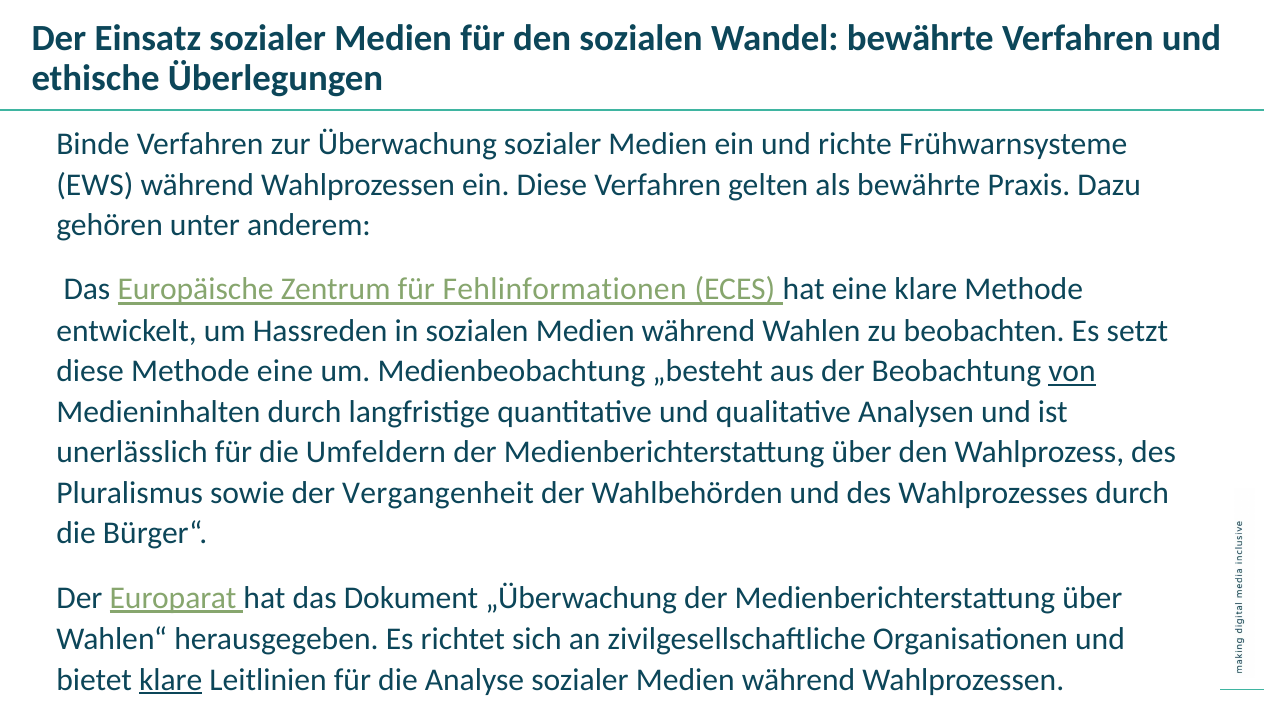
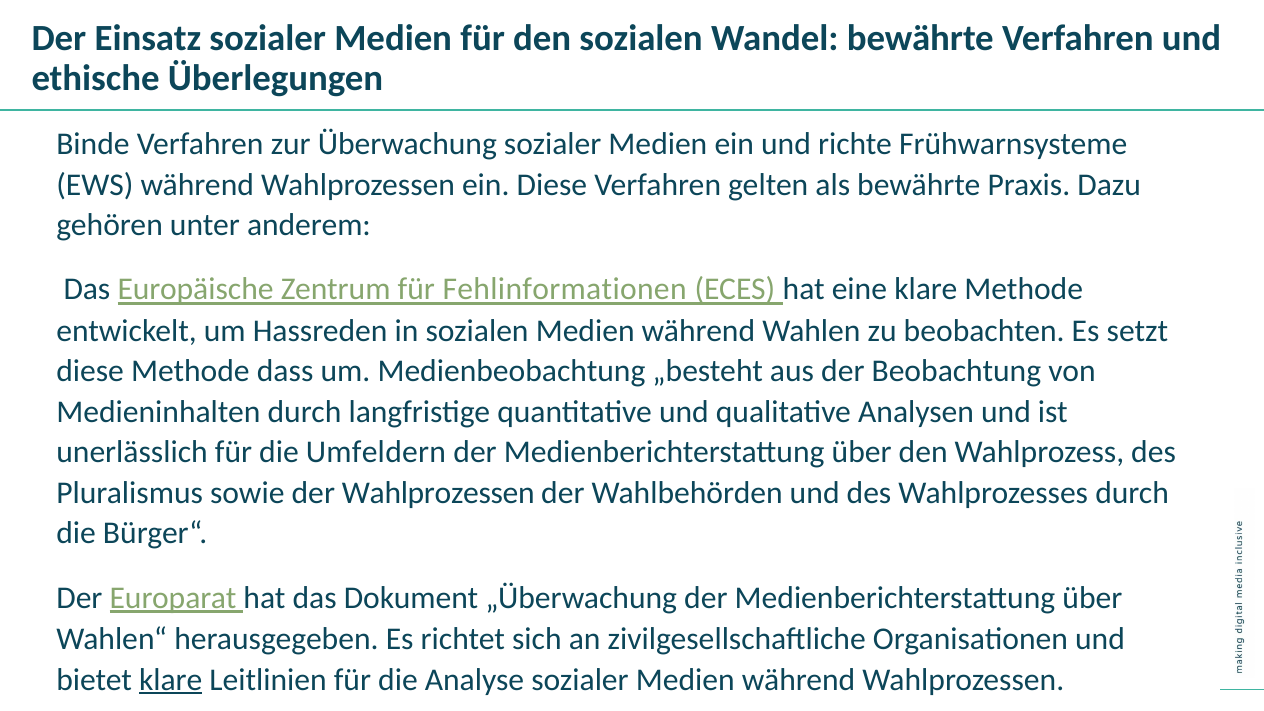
Methode eine: eine -> dass
von underline: present -> none
der Vergangenheit: Vergangenheit -> Wahlprozessen
